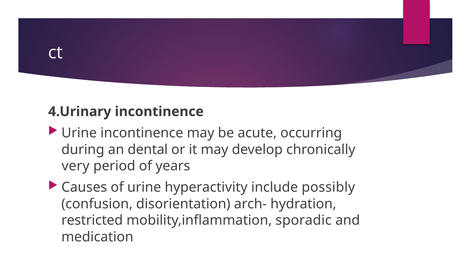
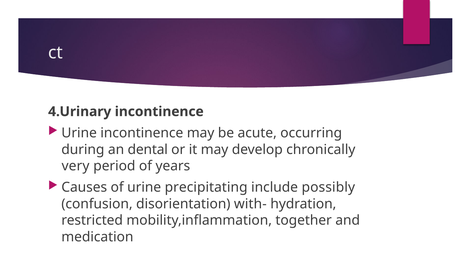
hyperactivity: hyperactivity -> precipitating
arch-: arch- -> with-
sporadic: sporadic -> together
